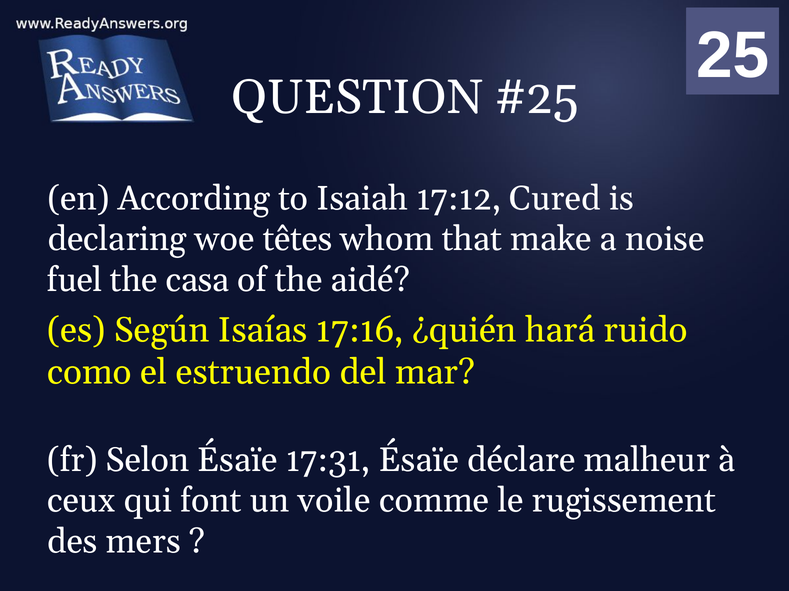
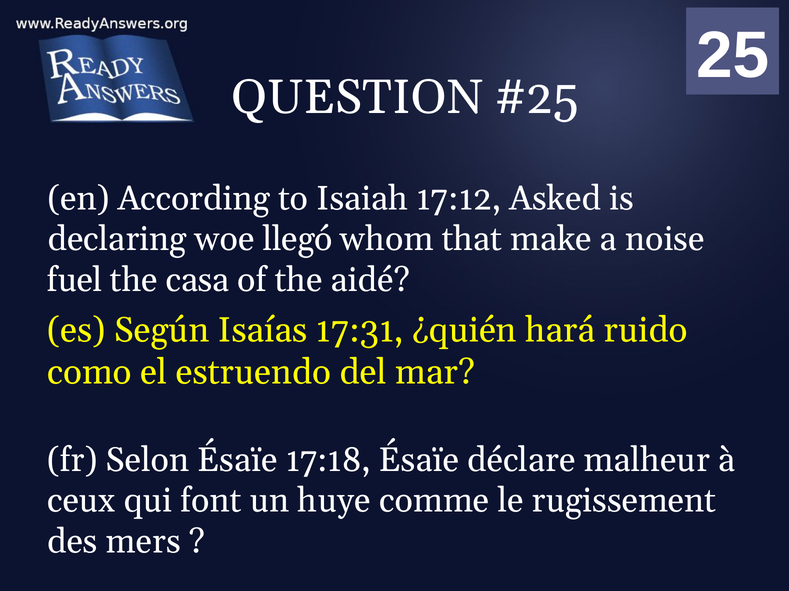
Cured: Cured -> Asked
têtes: têtes -> llegó
17:16: 17:16 -> 17:31
17:31: 17:31 -> 17:18
voile: voile -> huye
